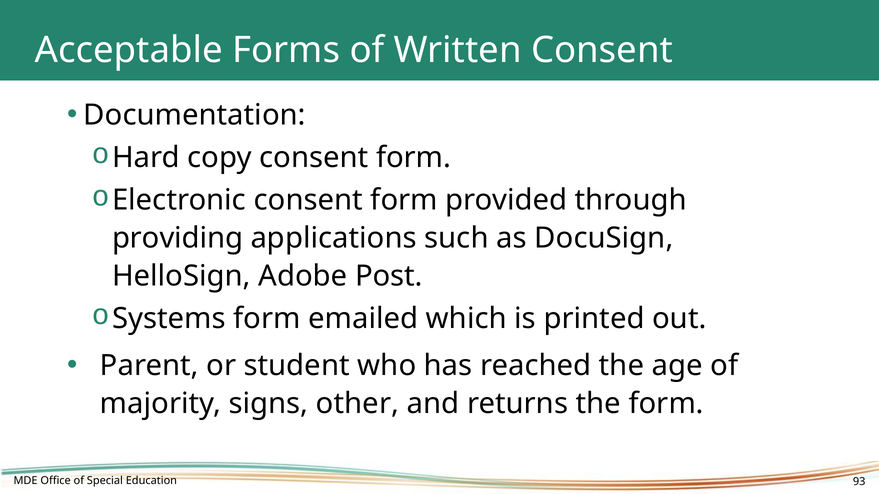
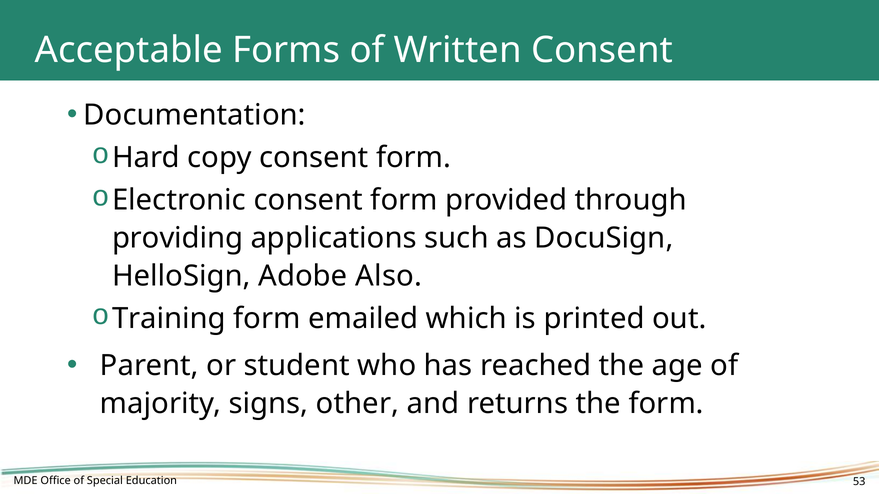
Post: Post -> Also
Systems: Systems -> Training
93: 93 -> 53
